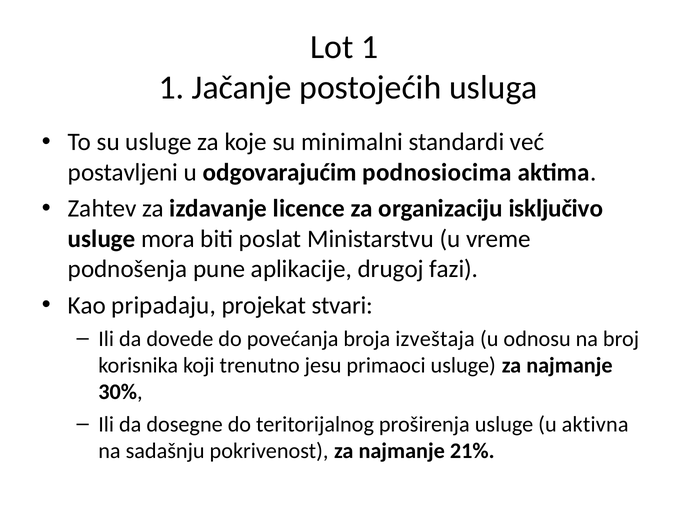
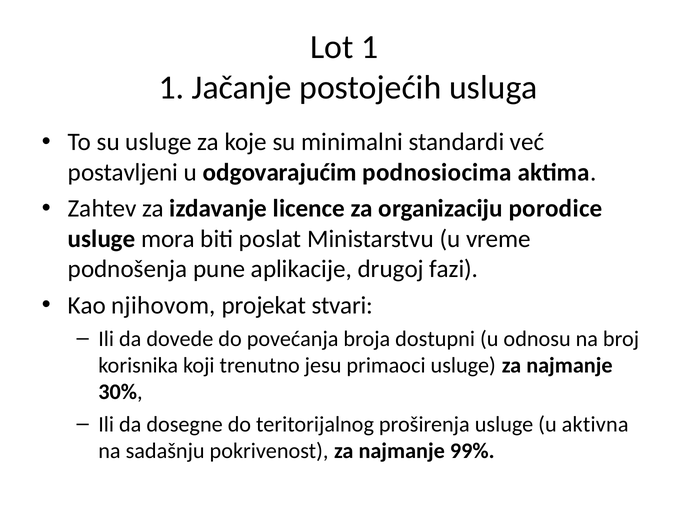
isključivo: isključivo -> porodice
pripadaju: pripadaju -> njihovom
izveštaja: izveštaja -> dostupni
21%: 21% -> 99%
